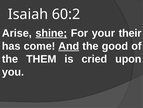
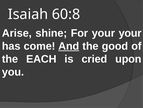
60:2: 60:2 -> 60:8
shine underline: present -> none
your their: their -> your
THEM: THEM -> EACH
